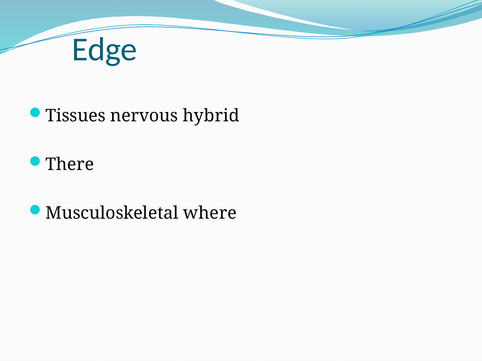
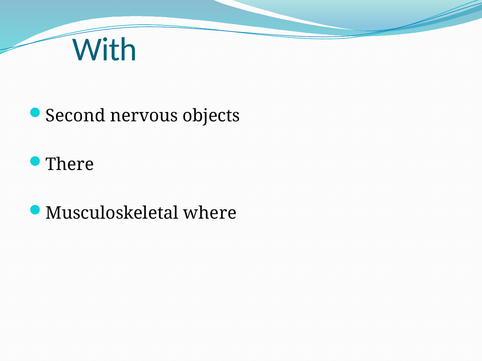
Edge: Edge -> With
Tissues: Tissues -> Second
hybrid: hybrid -> objects
